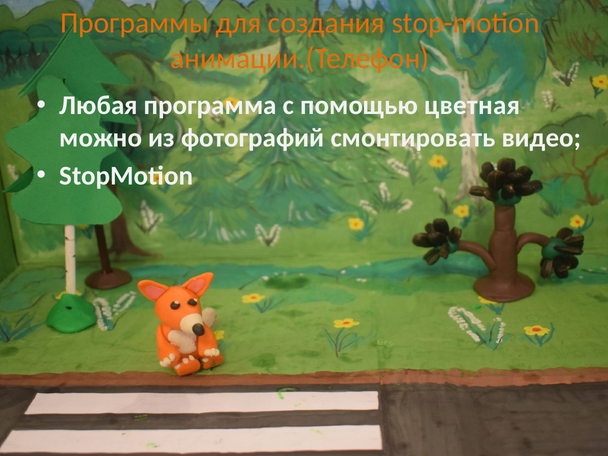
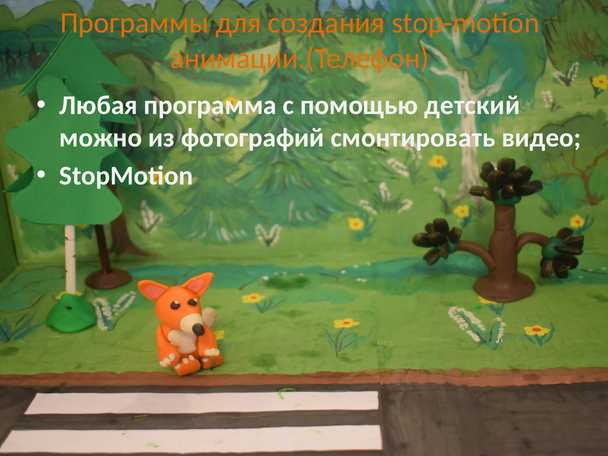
цветная: цветная -> детский
